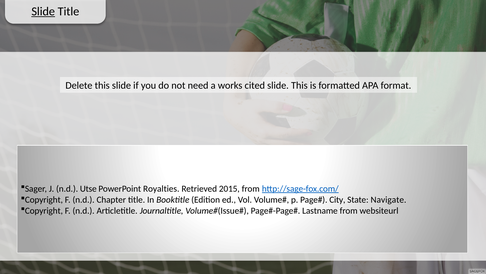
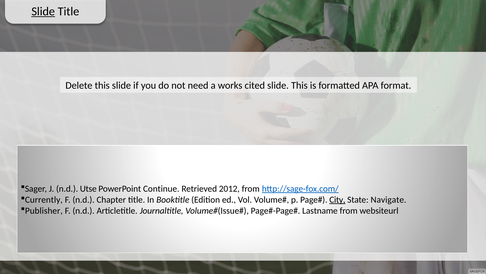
Royalties: Royalties -> Continue
2015: 2015 -> 2012
Copyright at (44, 199): Copyright -> Currently
City underline: none -> present
Copyright at (44, 210): Copyright -> Publisher
